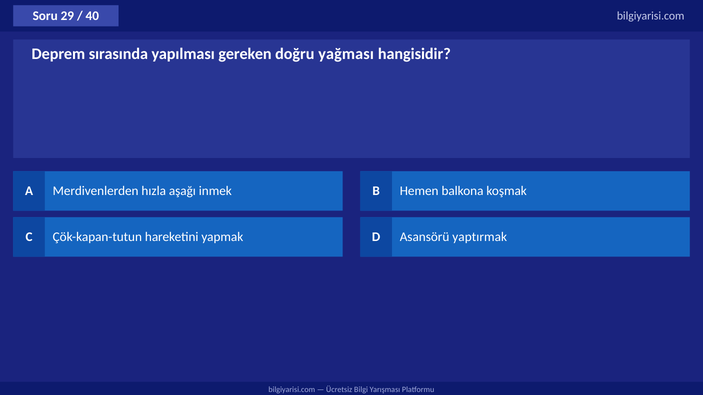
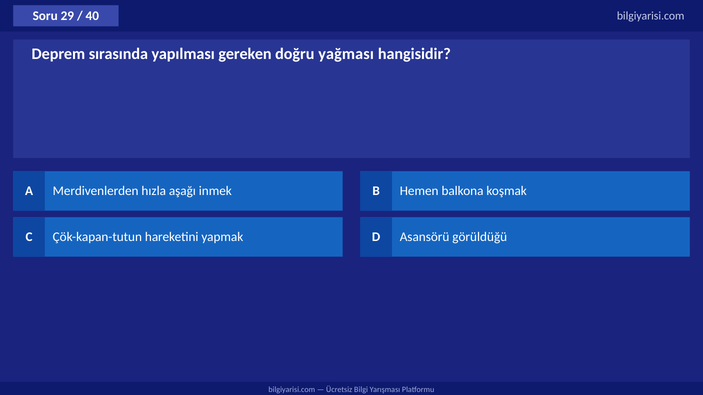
yaptırmak: yaptırmak -> görüldüğü
